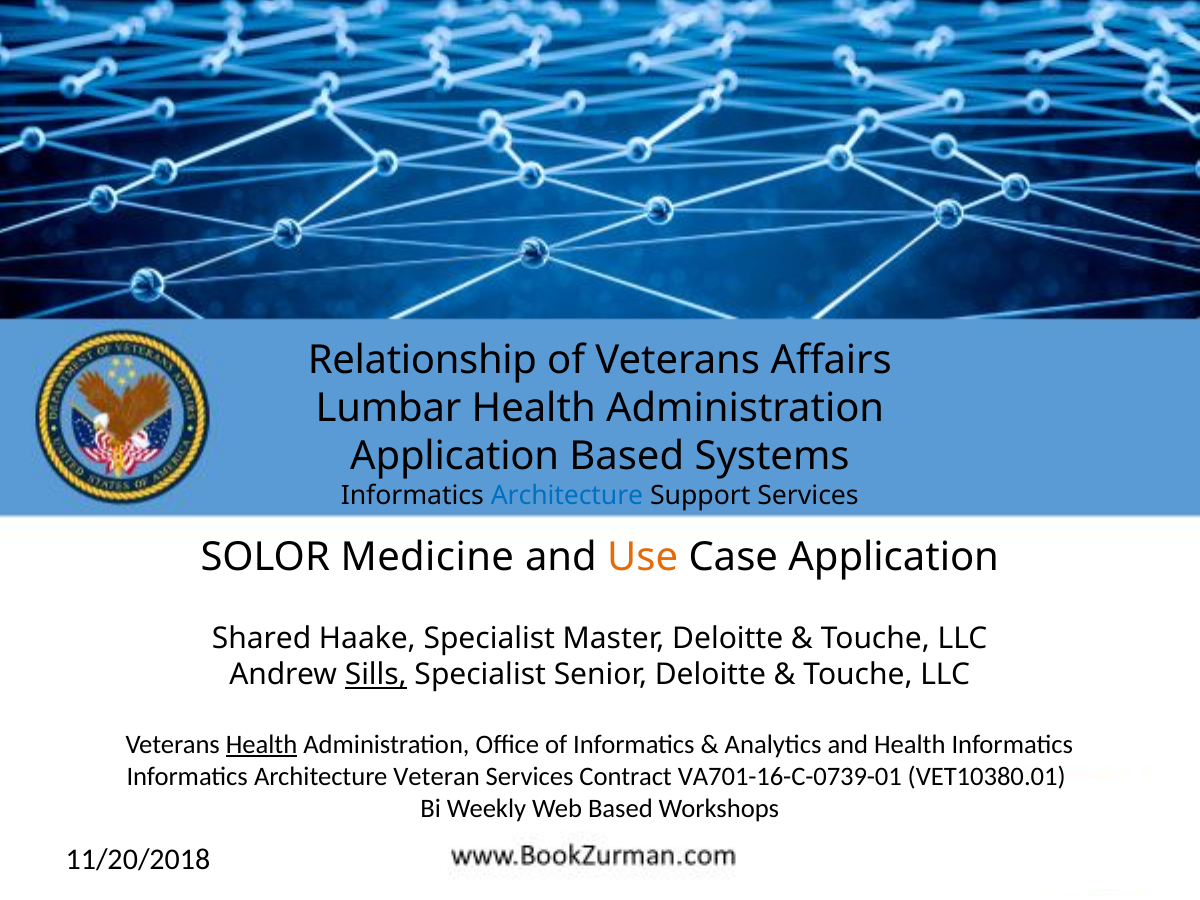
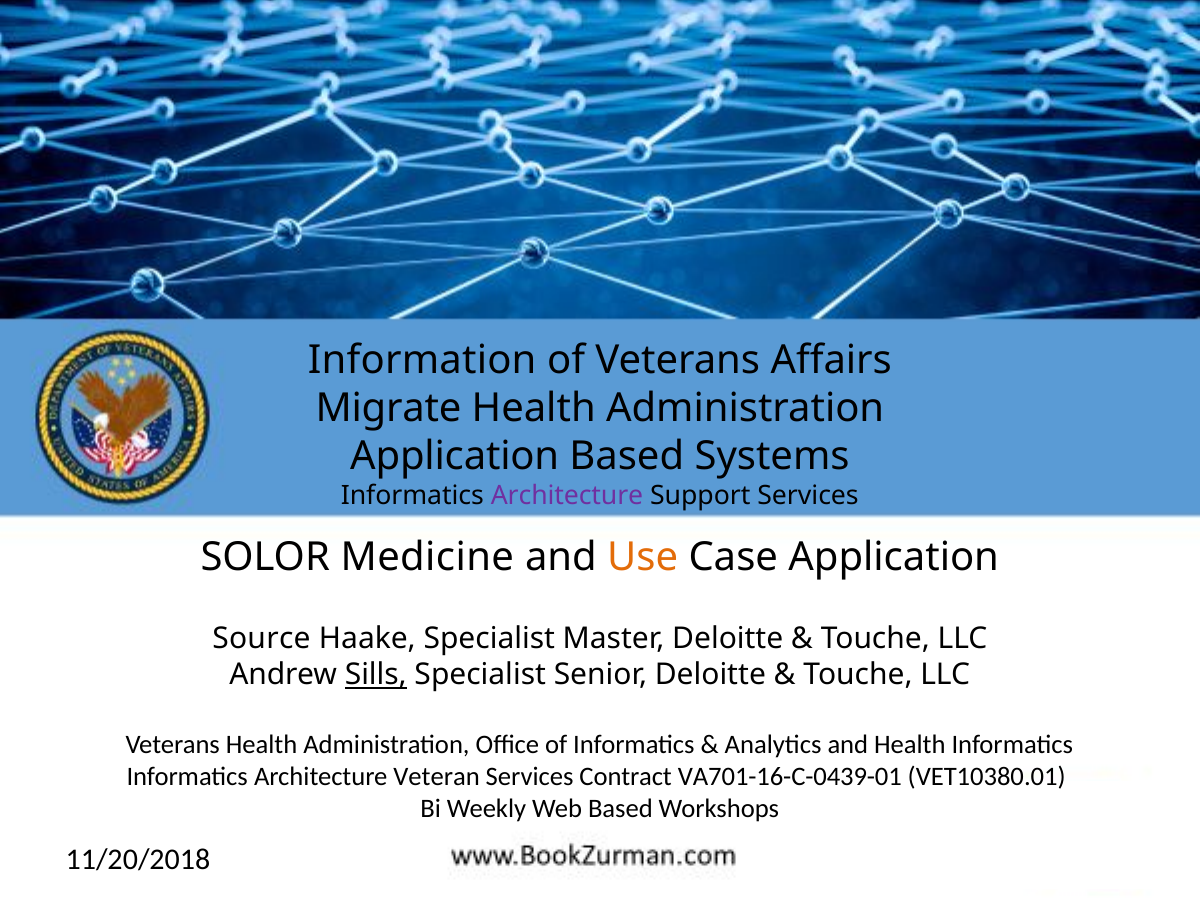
Relationship: Relationship -> Information
Lumbar: Lumbar -> Migrate
Architecture at (567, 495) colour: blue -> purple
Shared: Shared -> Source
Health at (262, 744) underline: present -> none
VA701-16-C-0739-01: VA701-16-C-0739-01 -> VA701-16-C-0439-01
